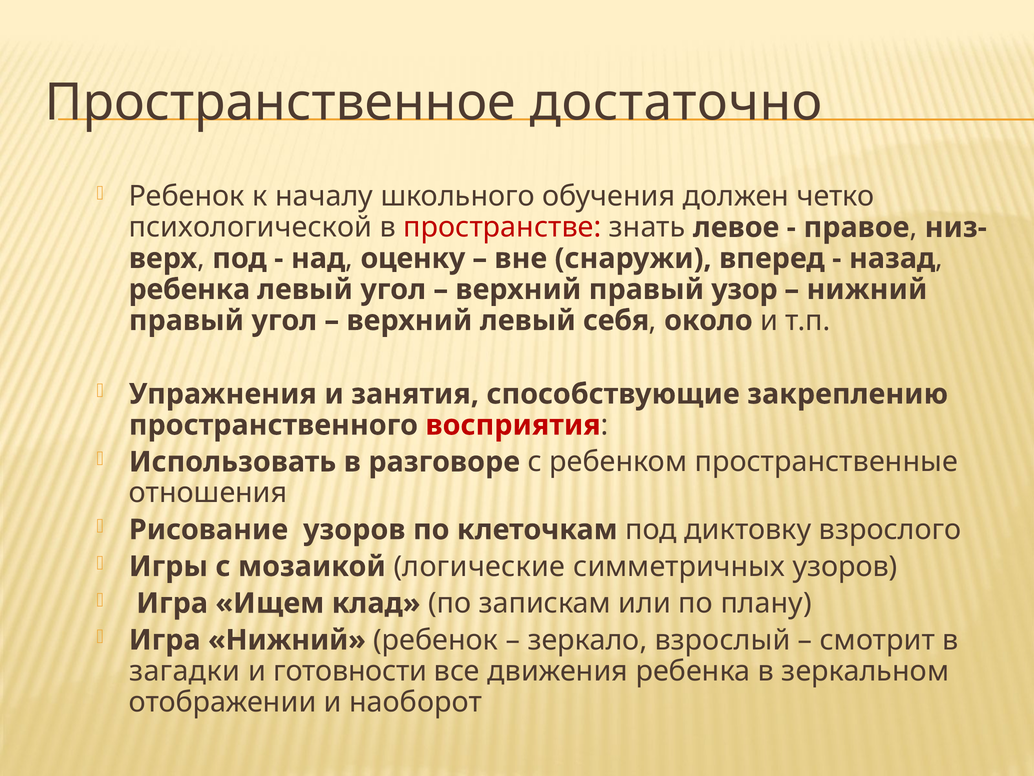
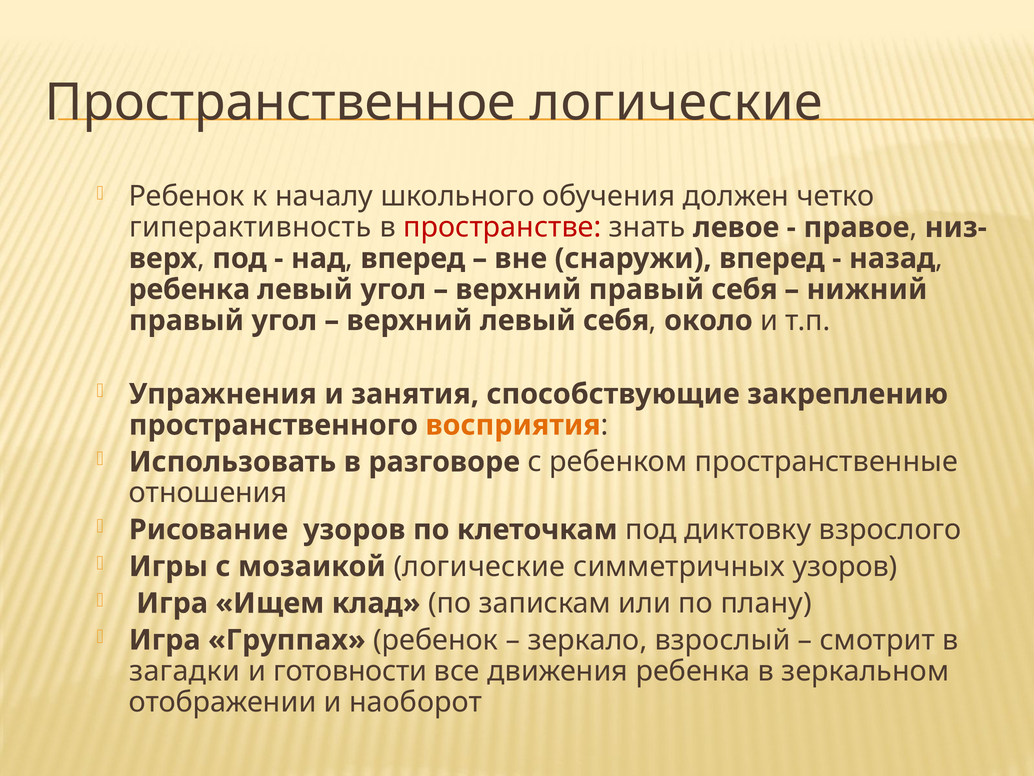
Пространственное достаточно: достаточно -> логические
психологической: психологической -> гиперактивность
оценку at (413, 258): оценку -> вперед
правый узор: узор -> себя
восприятия colour: red -> orange
Игра Нижний: Нижний -> Группах
